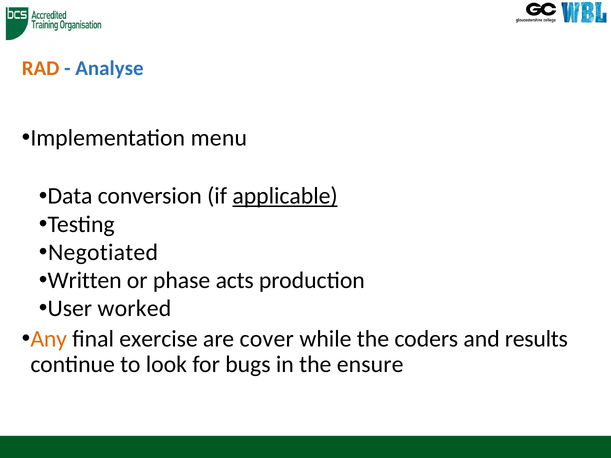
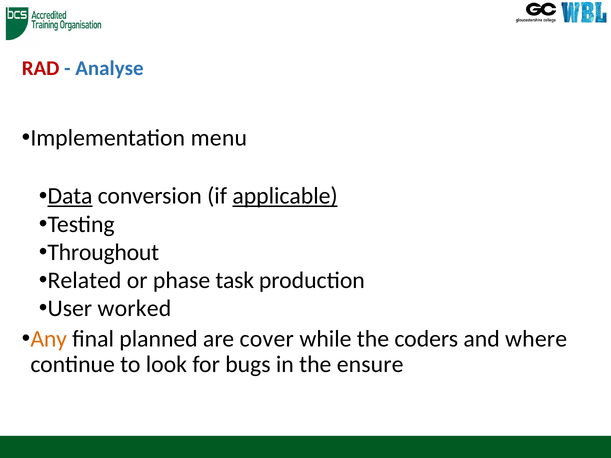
RAD colour: orange -> red
Data underline: none -> present
Negotiated: Negotiated -> Throughout
Written: Written -> Related
acts: acts -> task
exercise: exercise -> planned
results: results -> where
